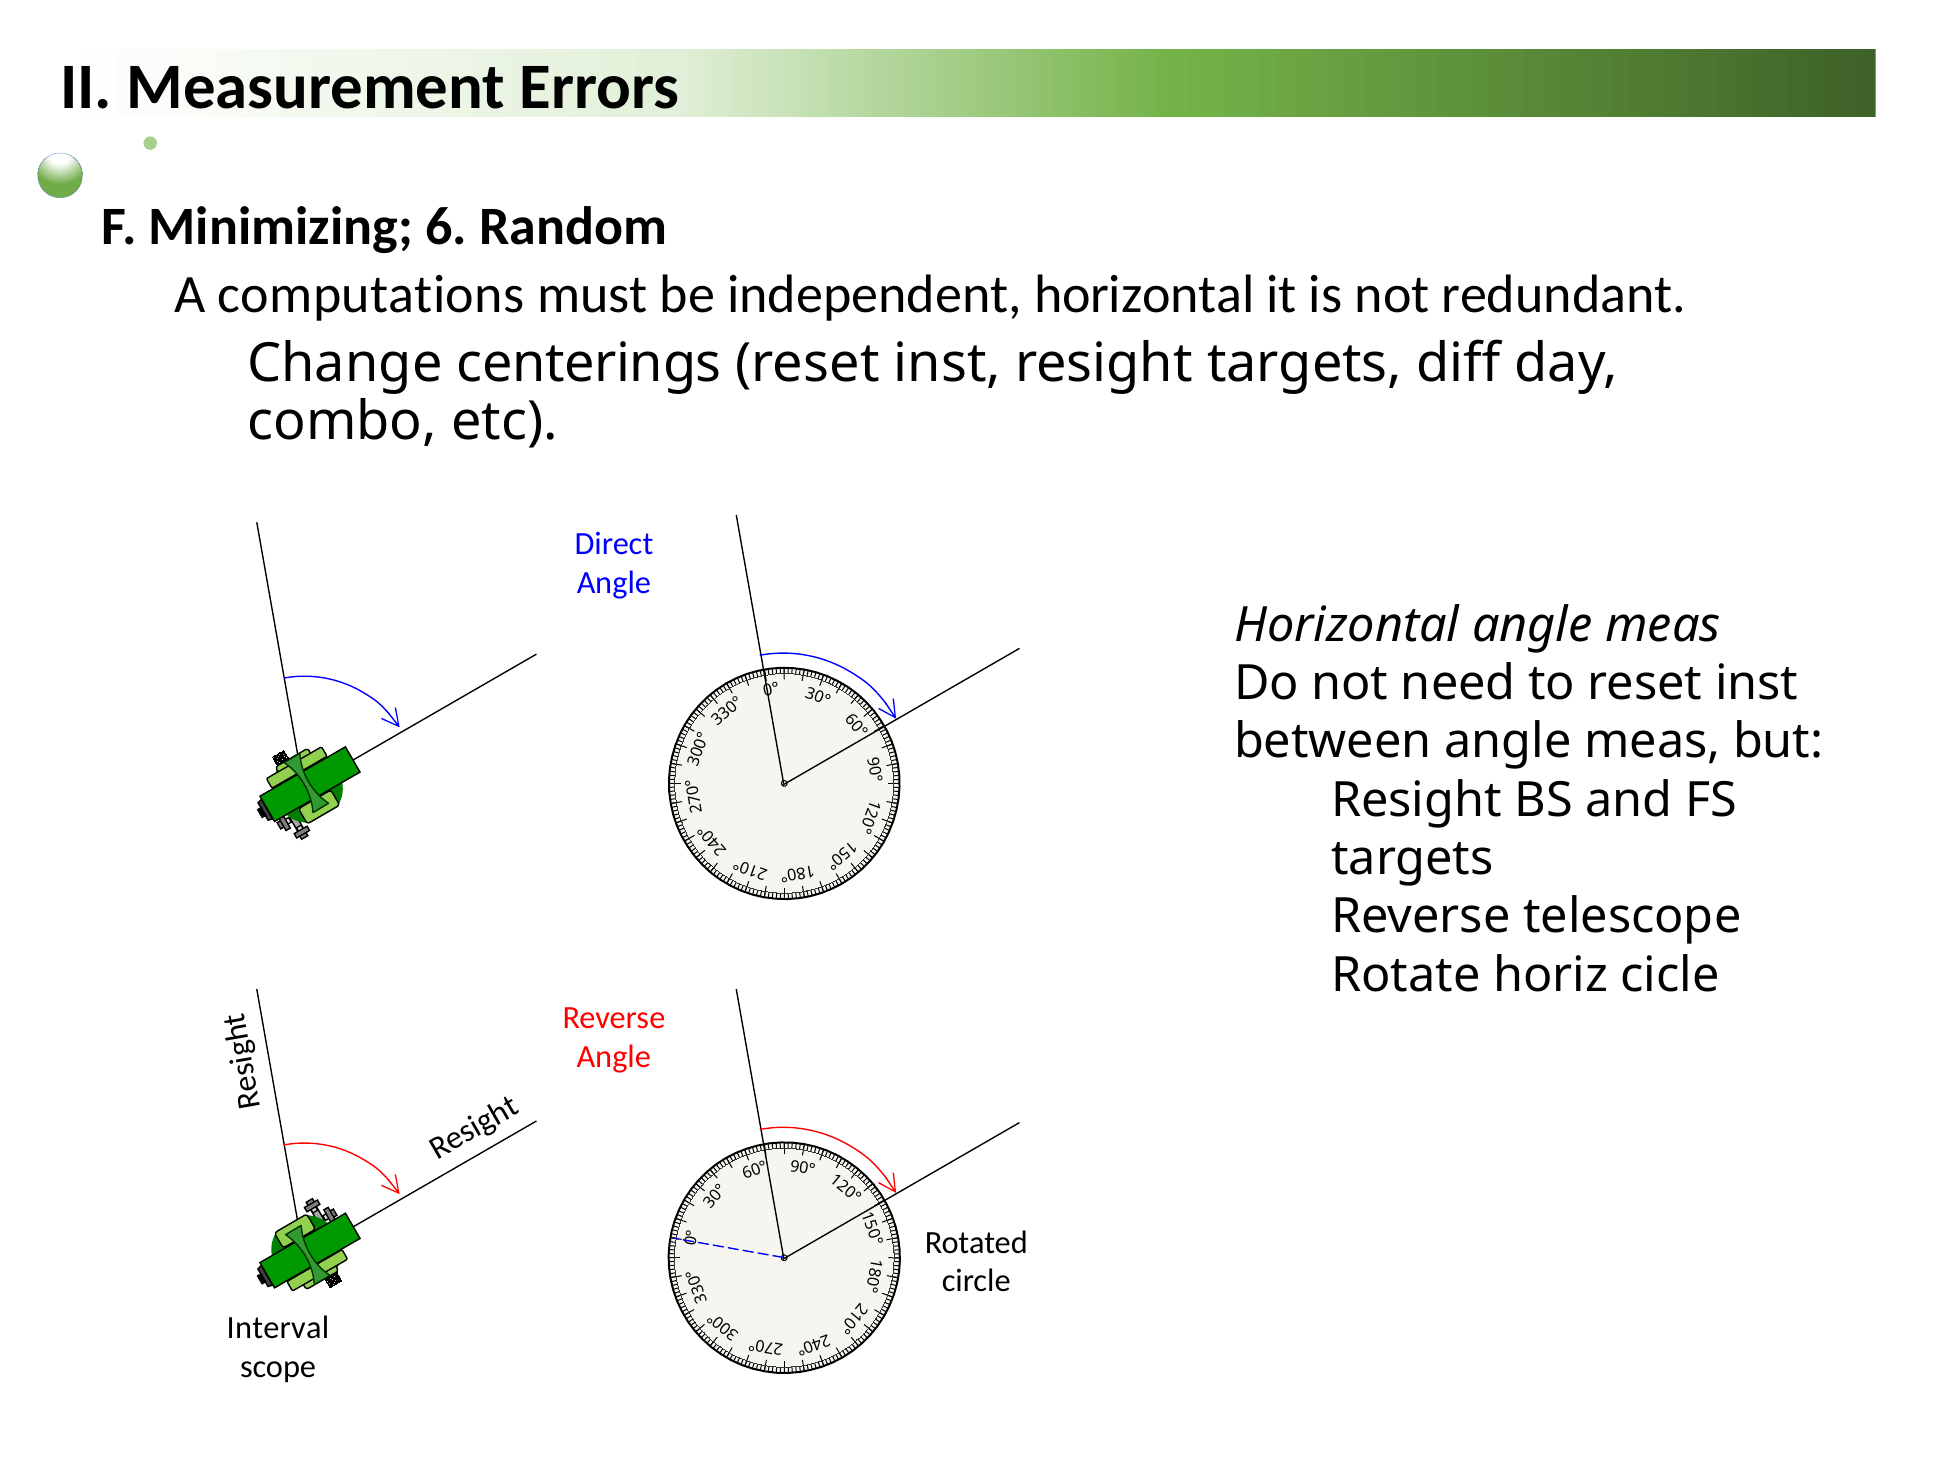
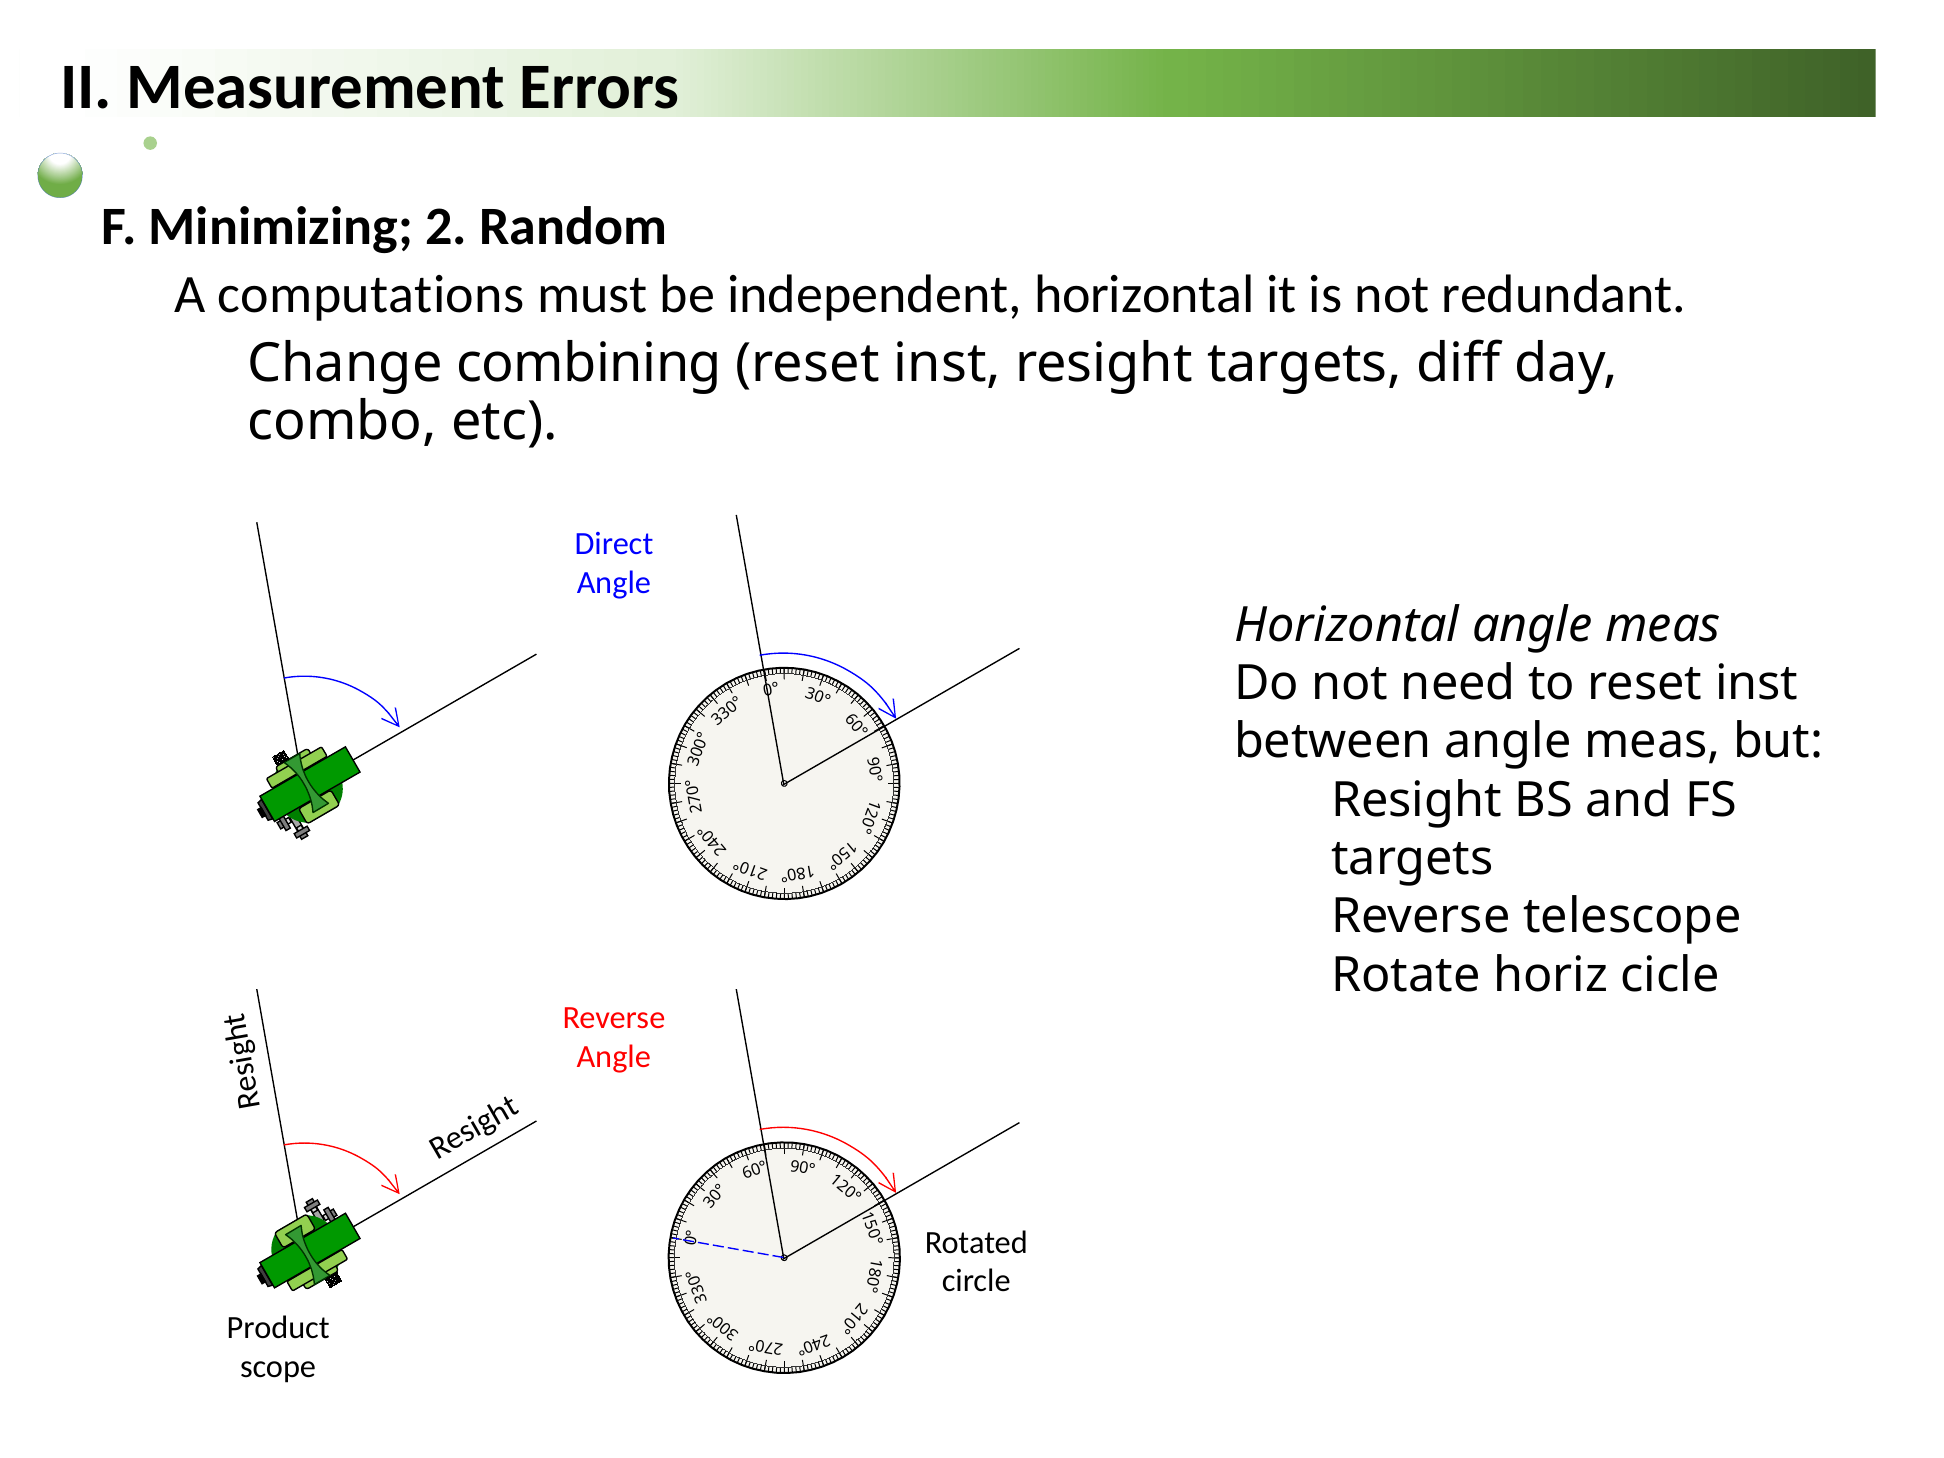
Minimizing 6: 6 -> 2
centerings: centerings -> combining
Interval: Interval -> Product
